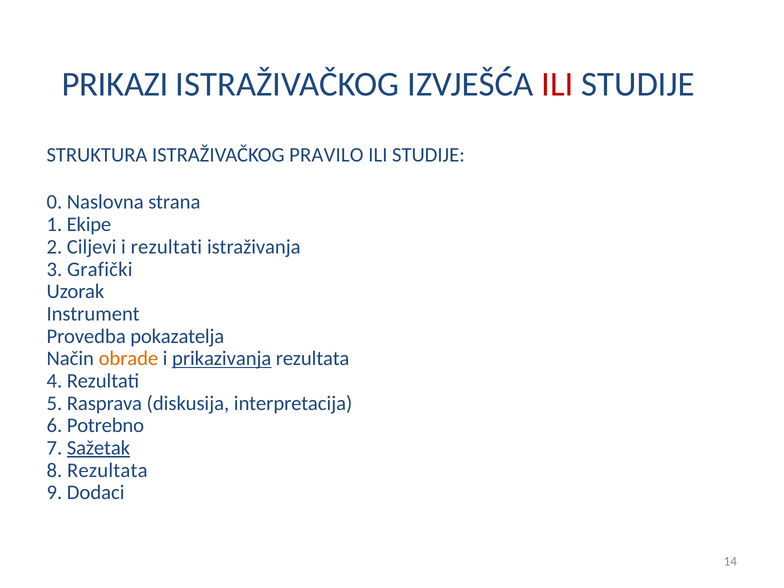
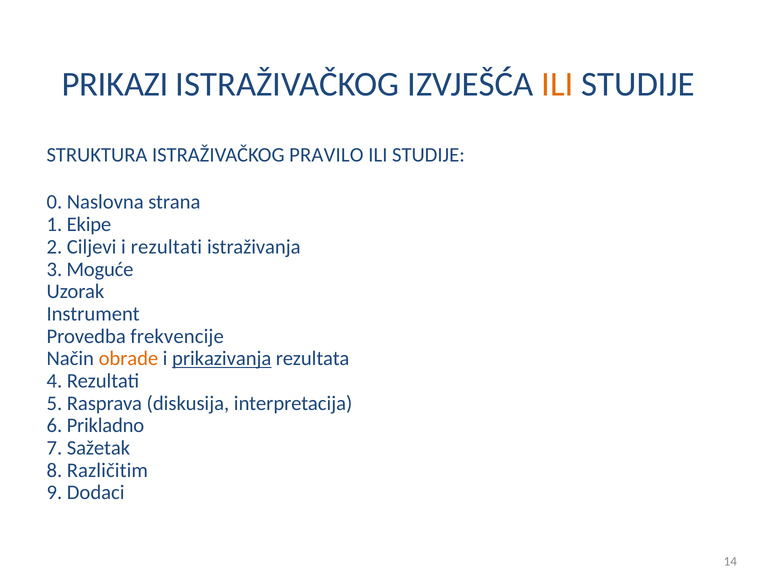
ILI at (557, 84) colour: red -> orange
Grafički: Grafički -> Moguće
pokazatelja: pokazatelja -> frekvencije
Potrebno: Potrebno -> Prikladno
Sažetak underline: present -> none
8 Rezultata: Rezultata -> Različitim
